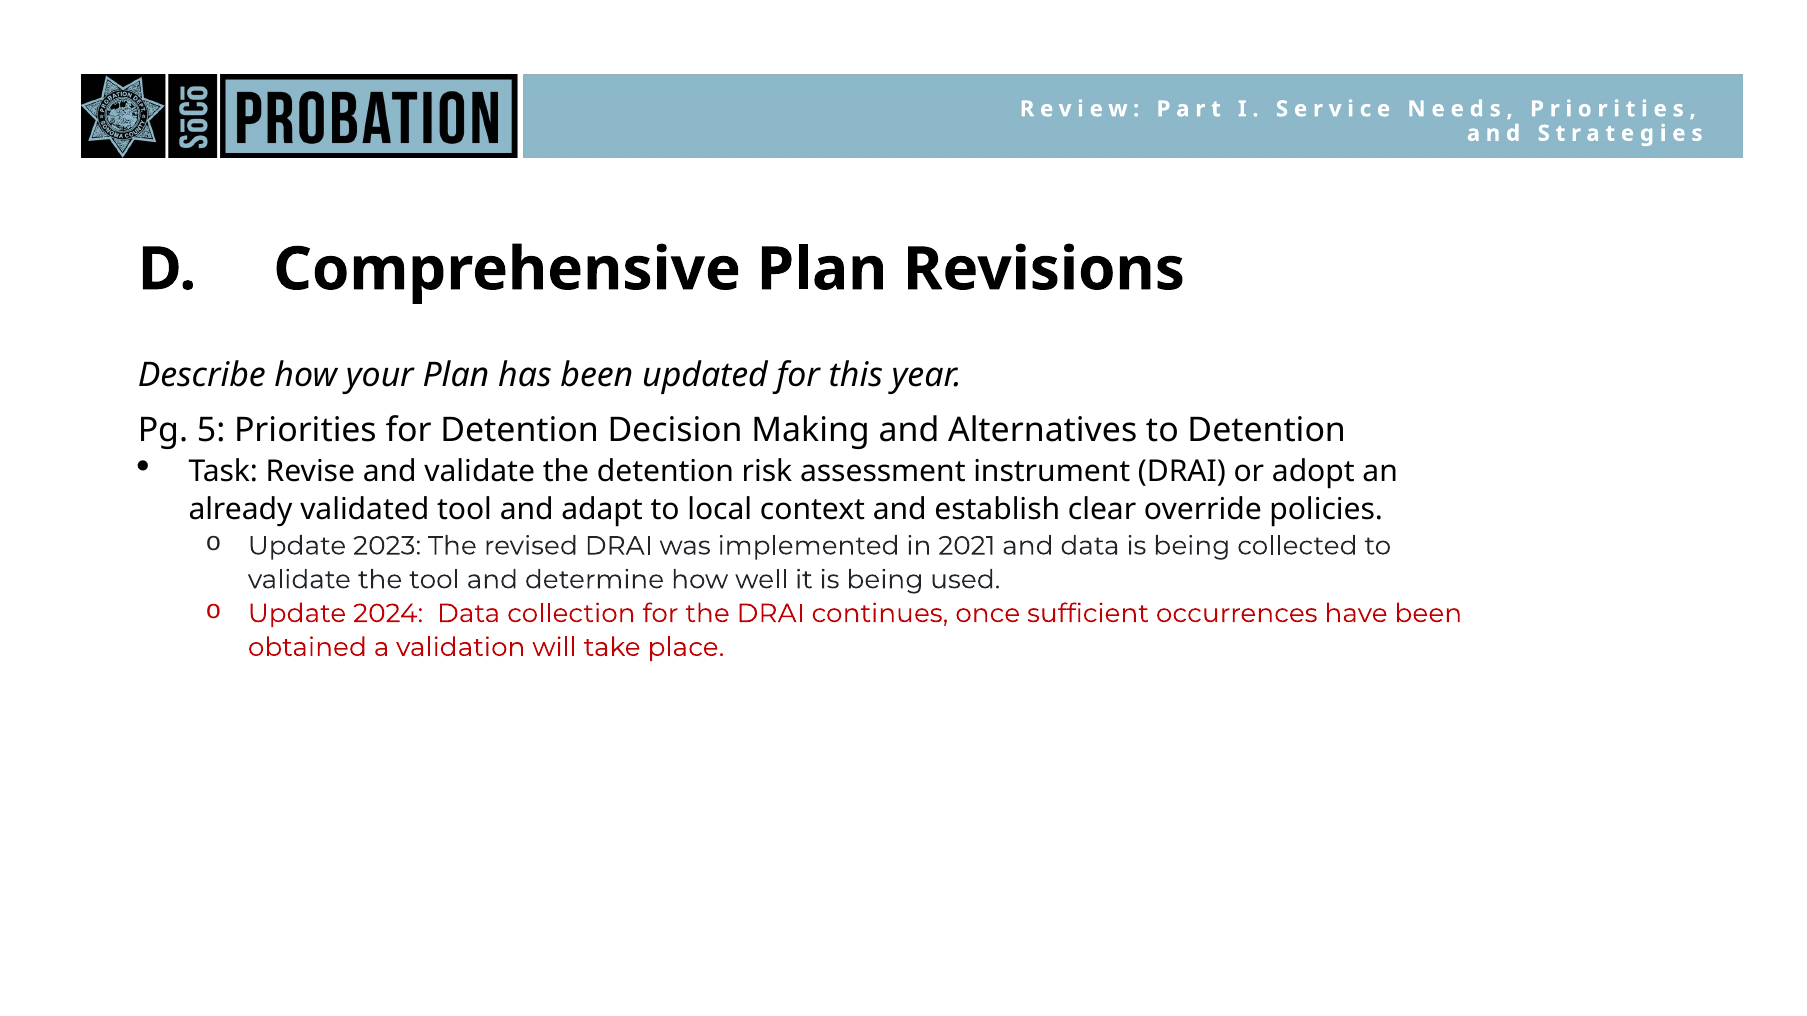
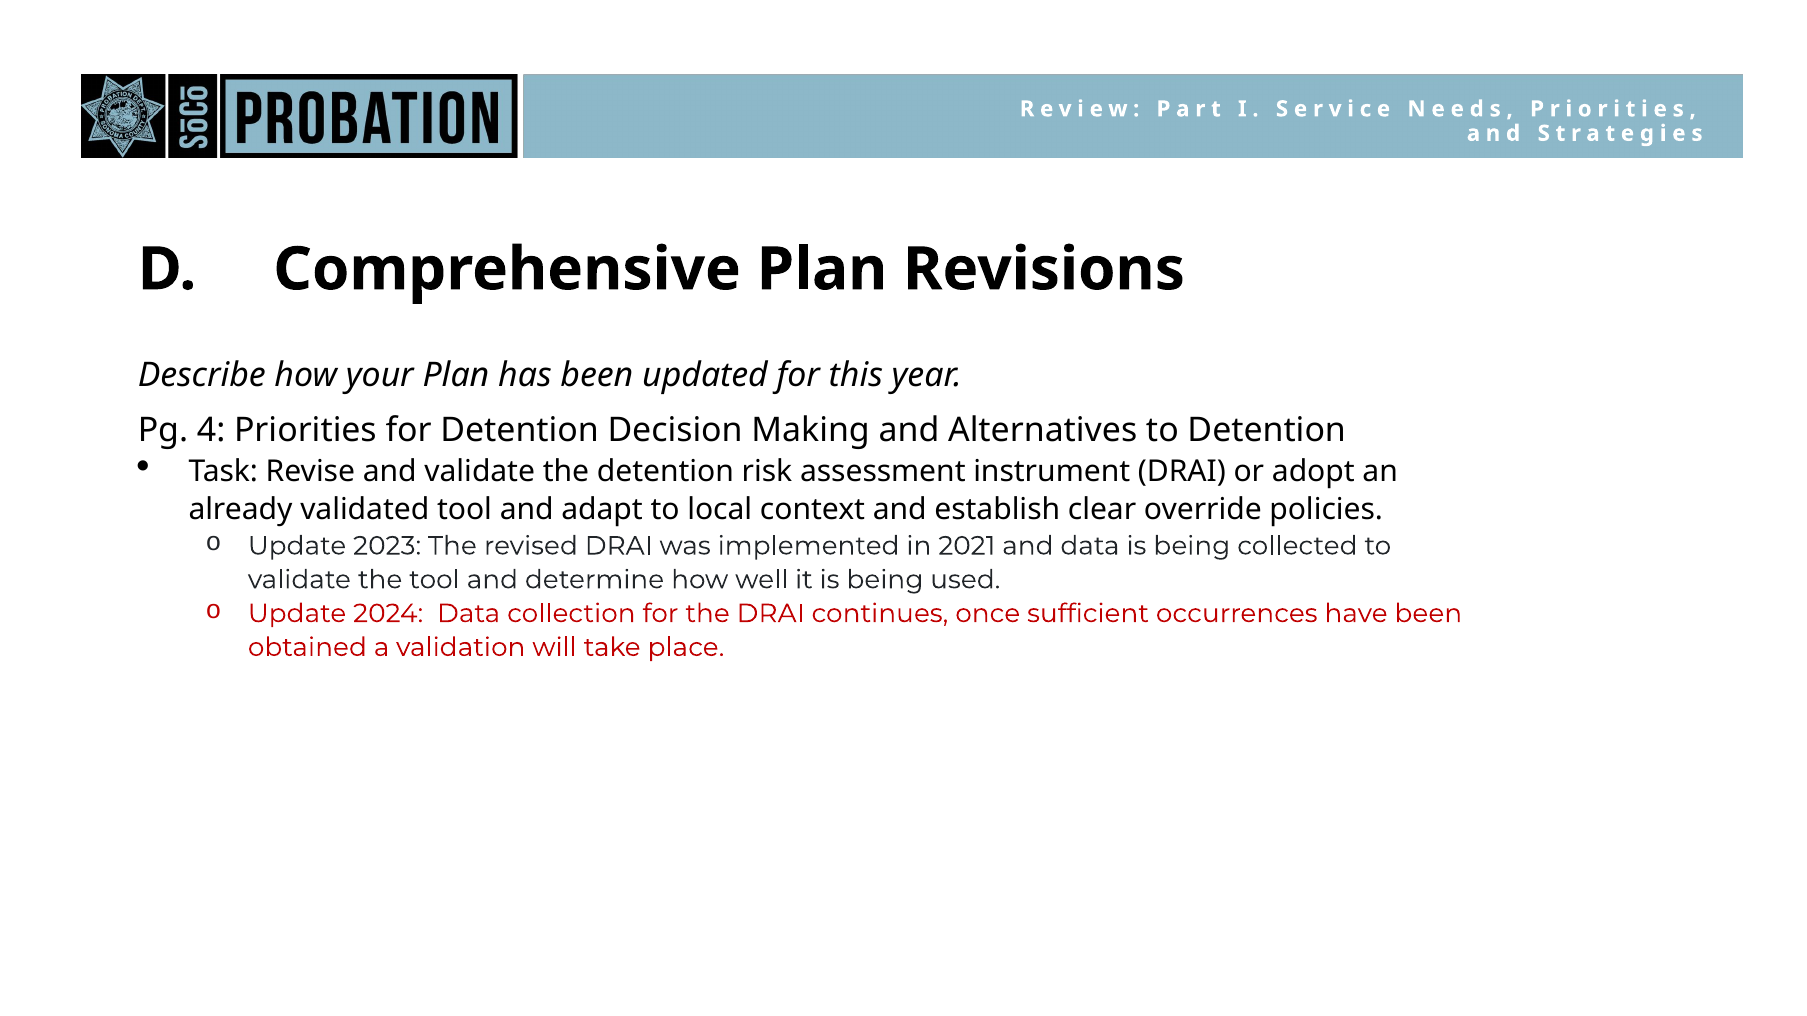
5: 5 -> 4
